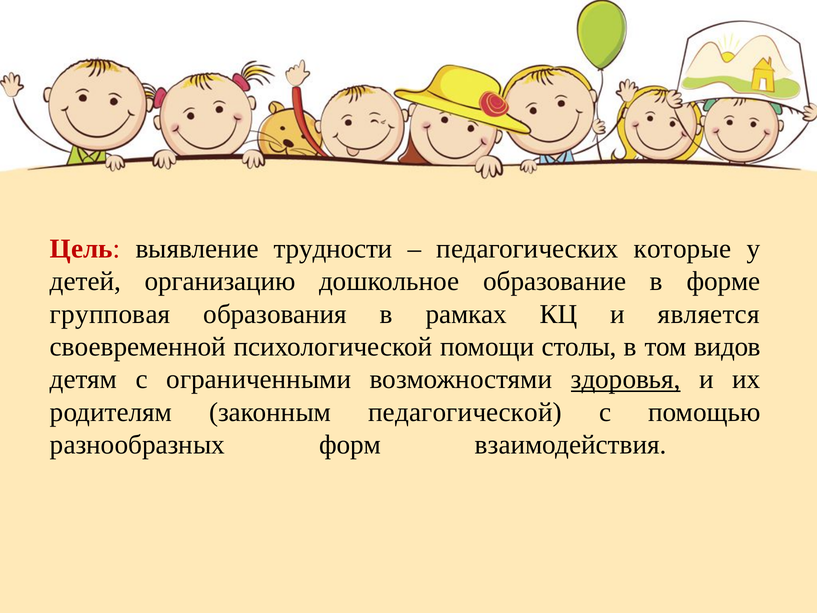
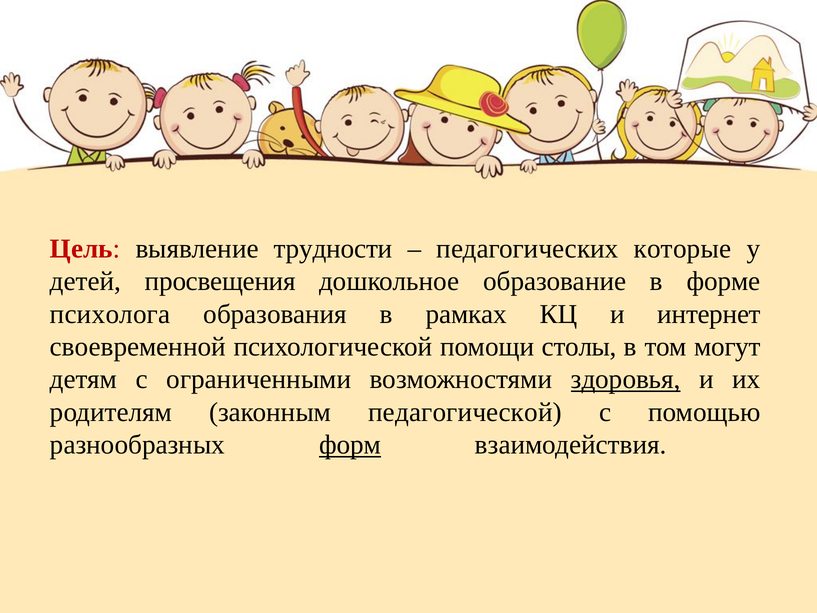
организацию: организацию -> просвещения
групповая: групповая -> психолога
является: является -> интернет
видов: видов -> могут
форм underline: none -> present
